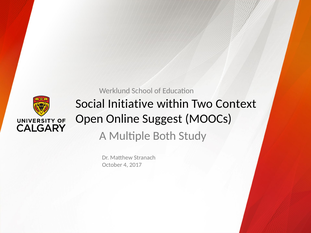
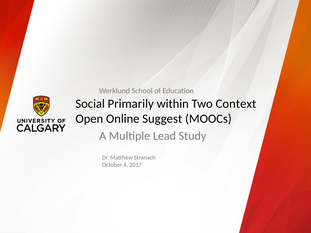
Initiative: Initiative -> Primarily
Both: Both -> Lead
